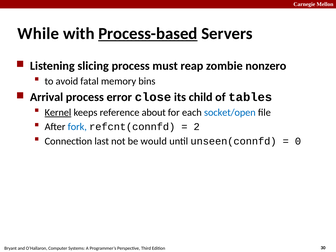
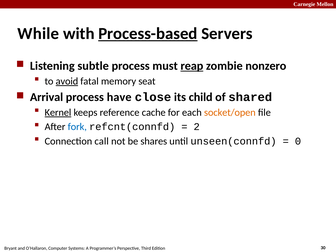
slicing: slicing -> subtle
reap underline: none -> present
avoid underline: none -> present
bins: bins -> seat
error: error -> have
tables: tables -> shared
about: about -> cache
socket/open colour: blue -> orange
last: last -> call
would: would -> shares
